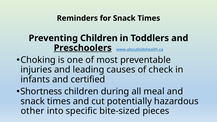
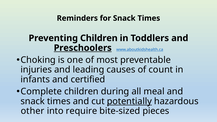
check: check -> count
Shortness: Shortness -> Complete
potentially underline: none -> present
specific: specific -> require
